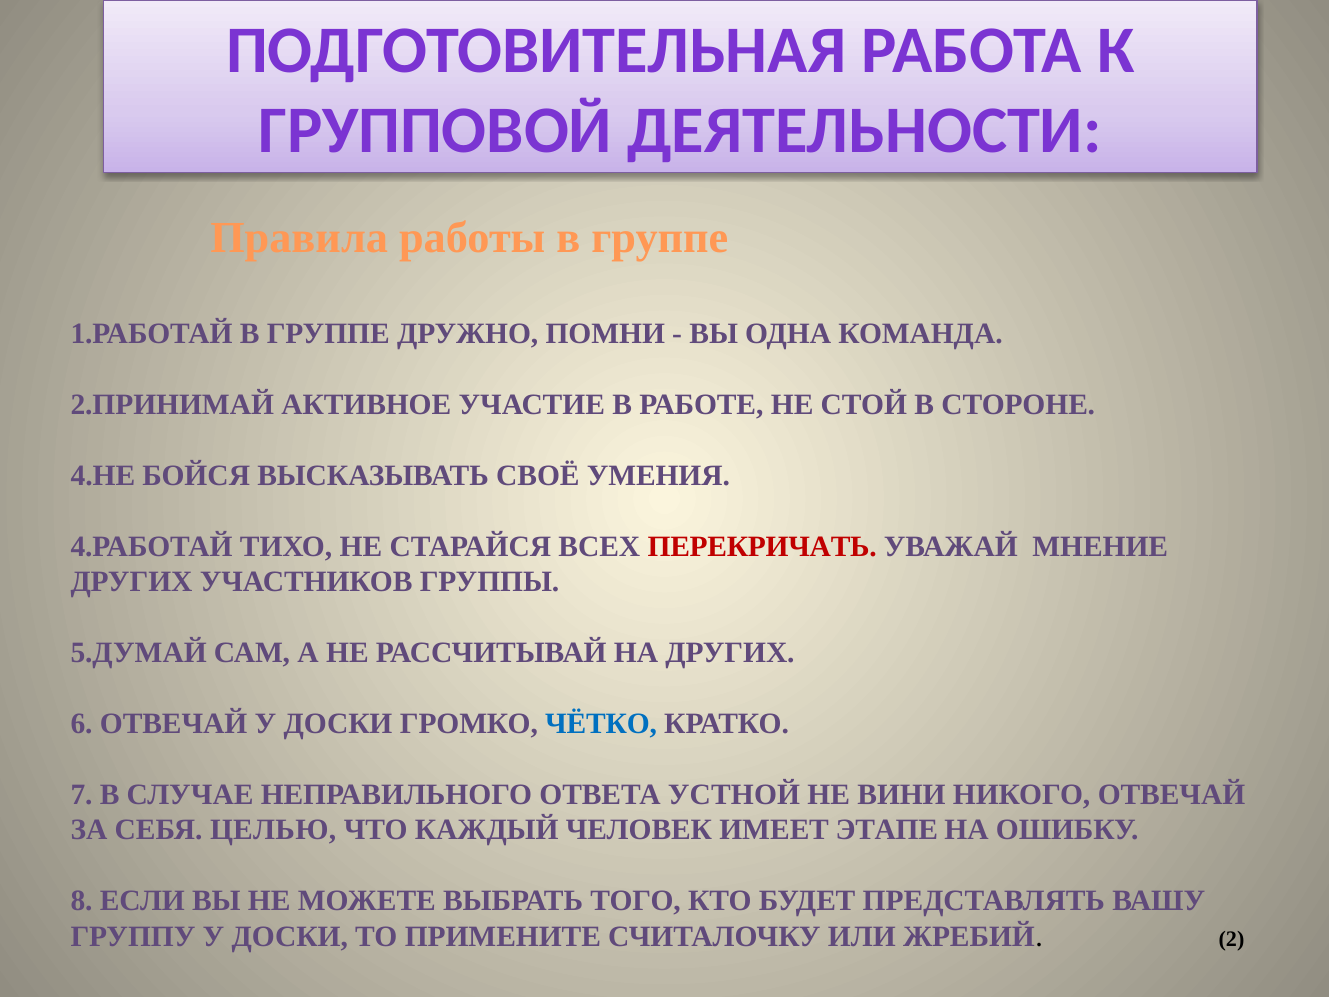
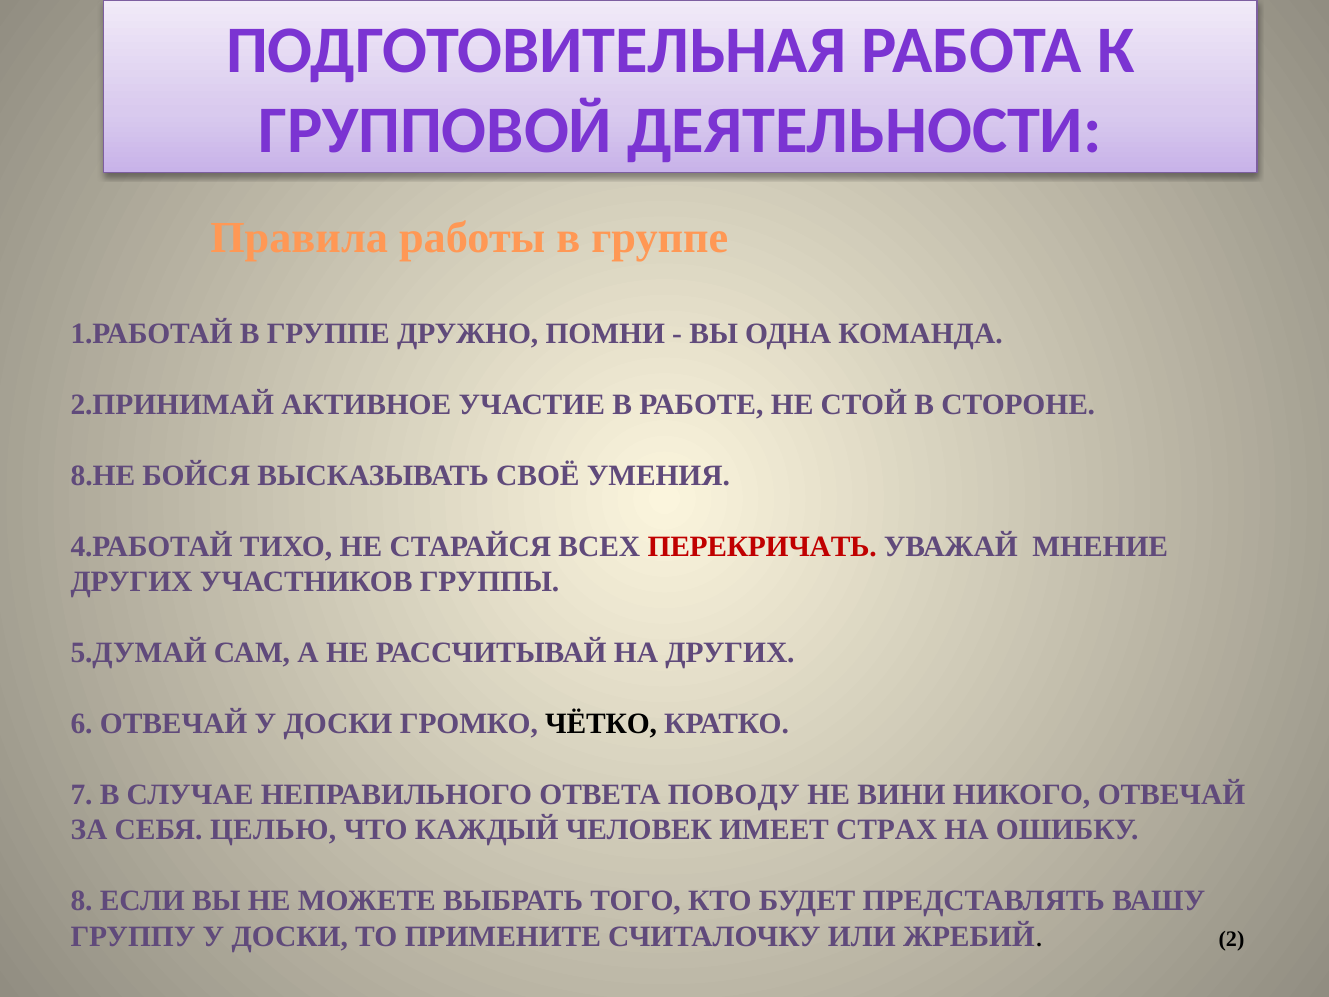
4.НЕ: 4.НЕ -> 8.НЕ
ЧЁТКО colour: blue -> black
УСТНОЙ: УСТНОЙ -> ПОВОДУ
ЭТАПЕ: ЭТАПЕ -> СТРАХ
